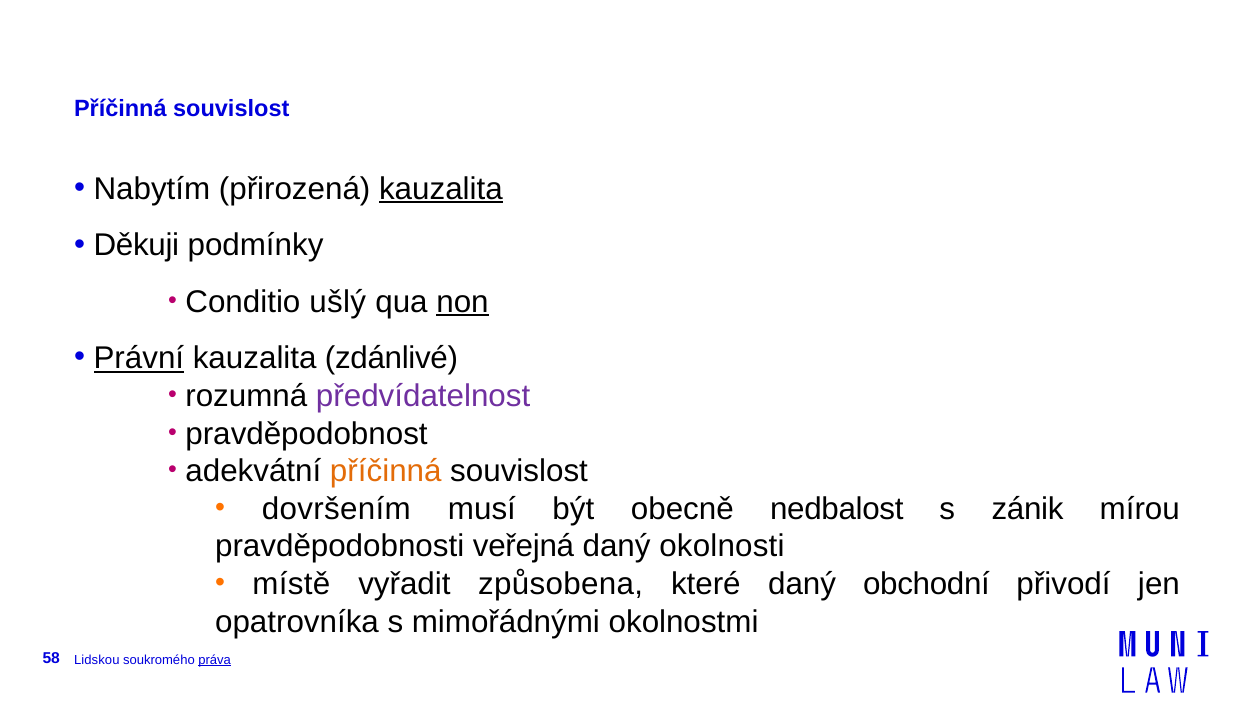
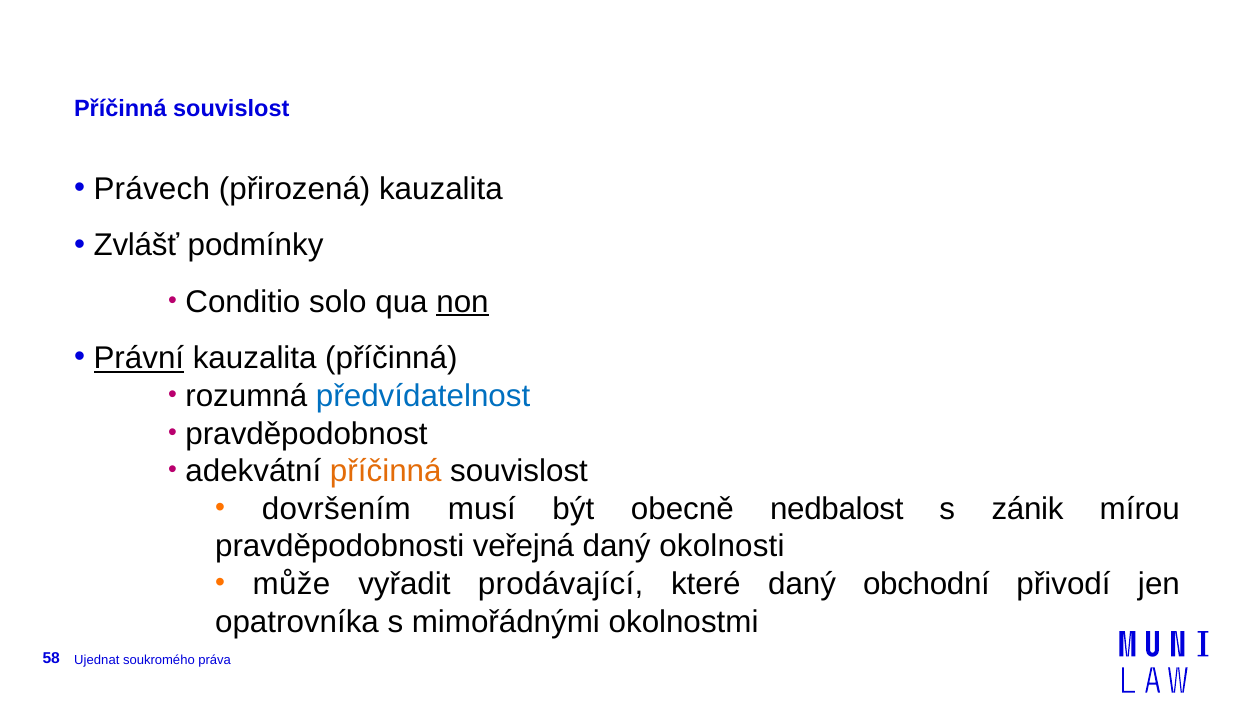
Nabytím: Nabytím -> Právech
kauzalita at (441, 189) underline: present -> none
Děkuji: Děkuji -> Zvlášť
ušlý: ušlý -> solo
kauzalita zdánlivé: zdánlivé -> příčinná
předvídatelnost colour: purple -> blue
místě: místě -> může
způsobena: způsobena -> prodávající
Lidskou: Lidskou -> Ujednat
práva underline: present -> none
